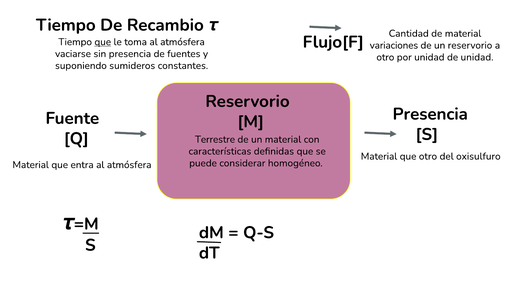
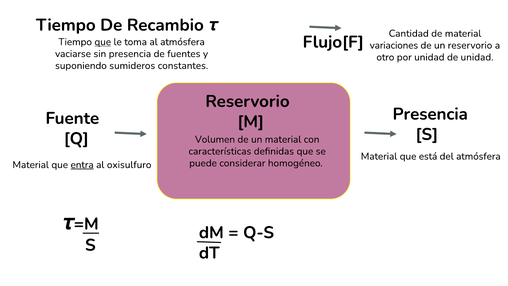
Terrestre: Terrestre -> Volumen
que otro: otro -> está
del oxisulfuro: oxisulfuro -> atmósfera
entra underline: none -> present
atmósfera at (129, 165): atmósfera -> oxisulfuro
